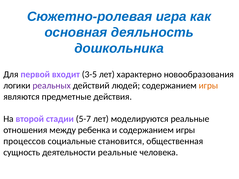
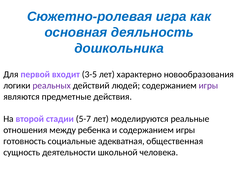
игры at (208, 86) colour: orange -> purple
процессов: процессов -> готовность
становится: становится -> адекватная
деятельности реальные: реальные -> школьной
